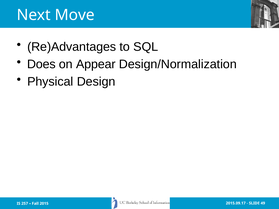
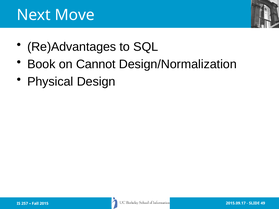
Does: Does -> Book
Appear: Appear -> Cannot
